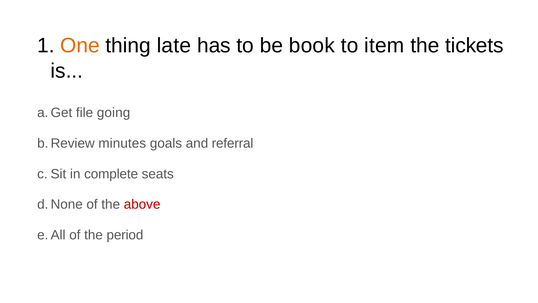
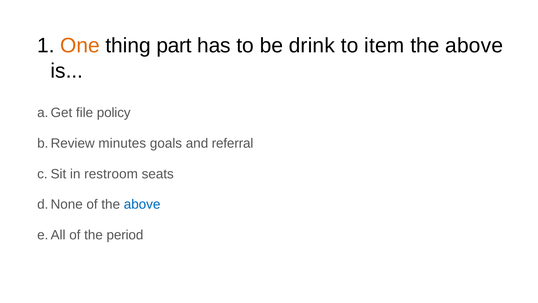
late: late -> part
book: book -> drink
tickets at (474, 46): tickets -> above
going: going -> policy
complete: complete -> restroom
above at (142, 204) colour: red -> blue
